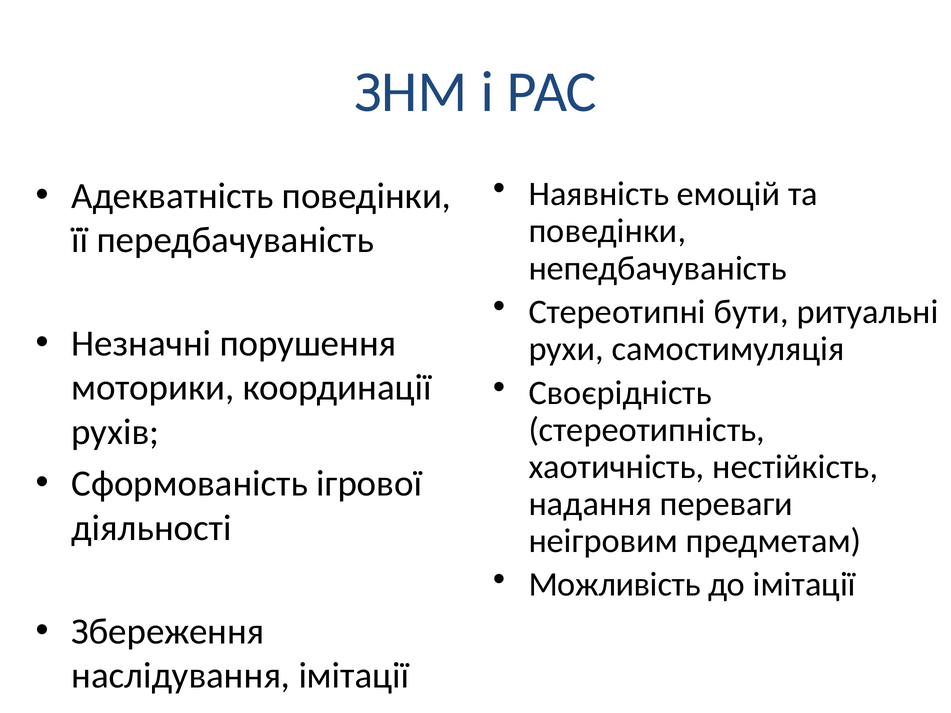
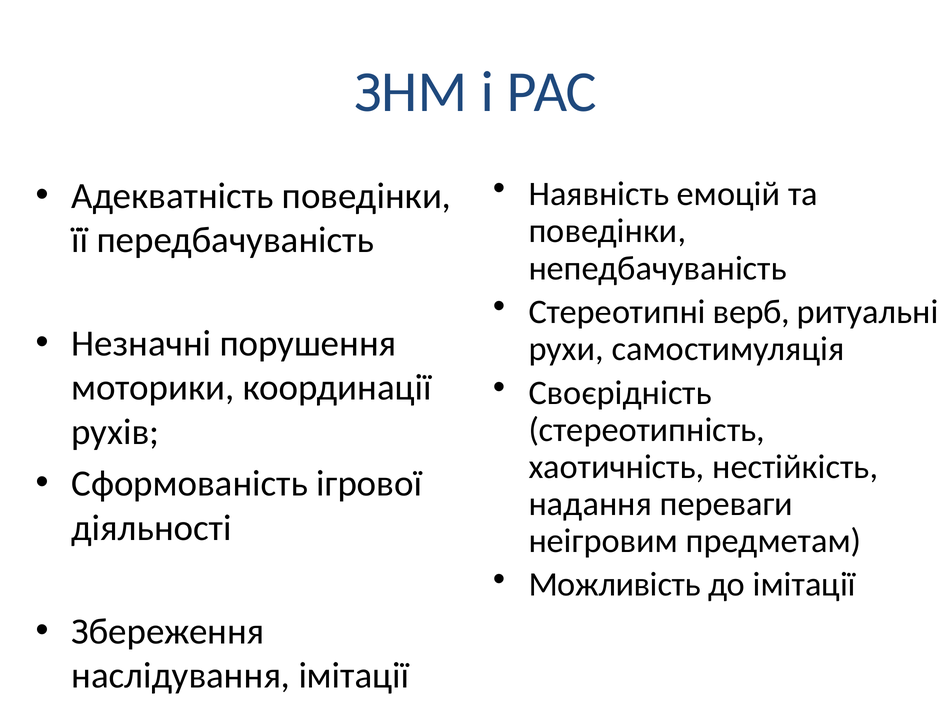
бути: бути -> верб
